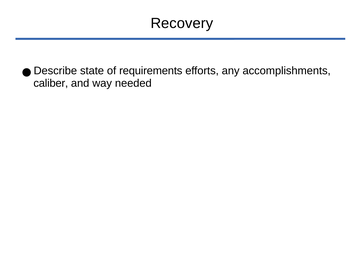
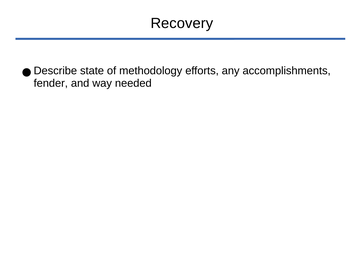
requirements: requirements -> methodology
caliber: caliber -> fender
